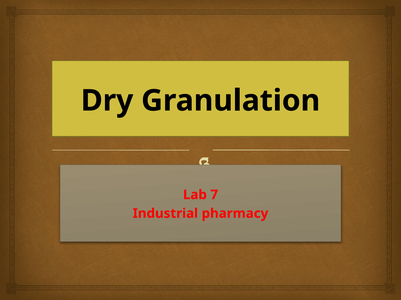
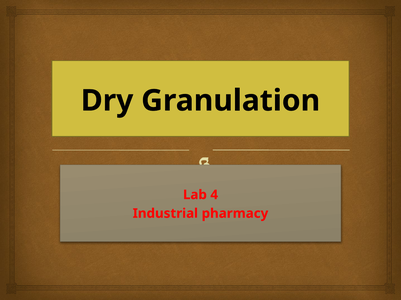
7: 7 -> 4
